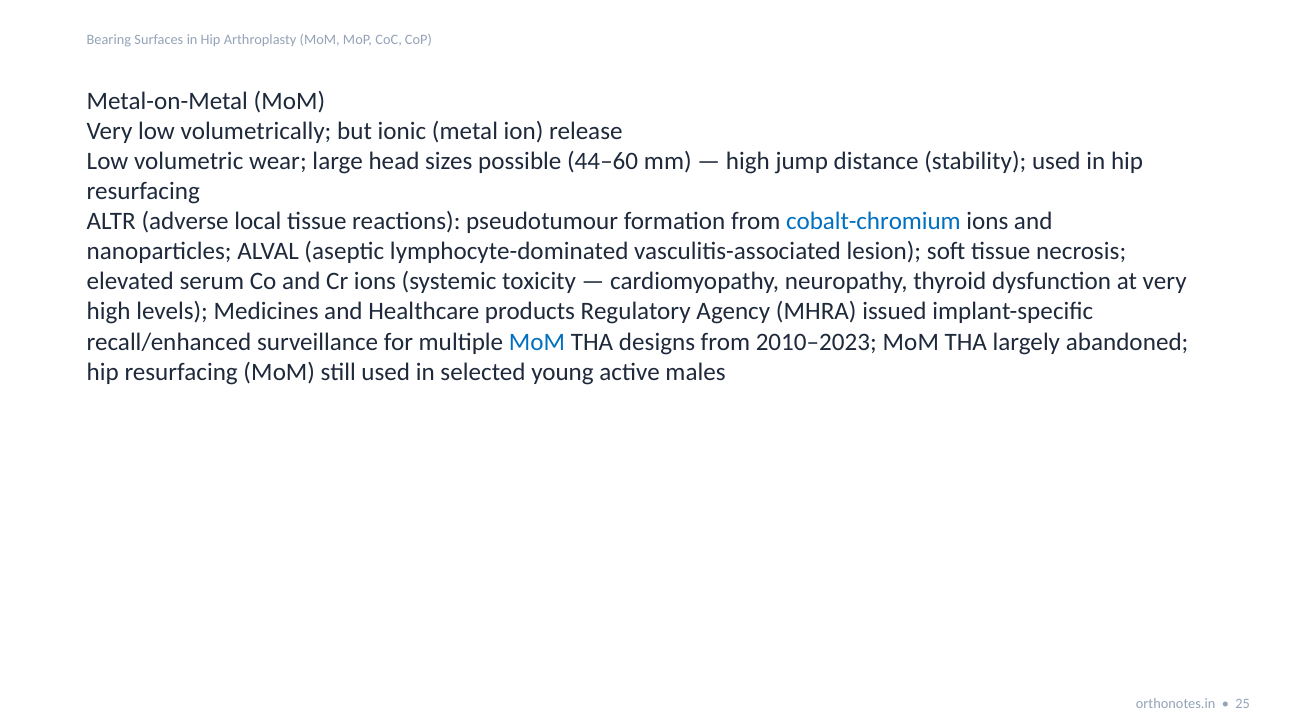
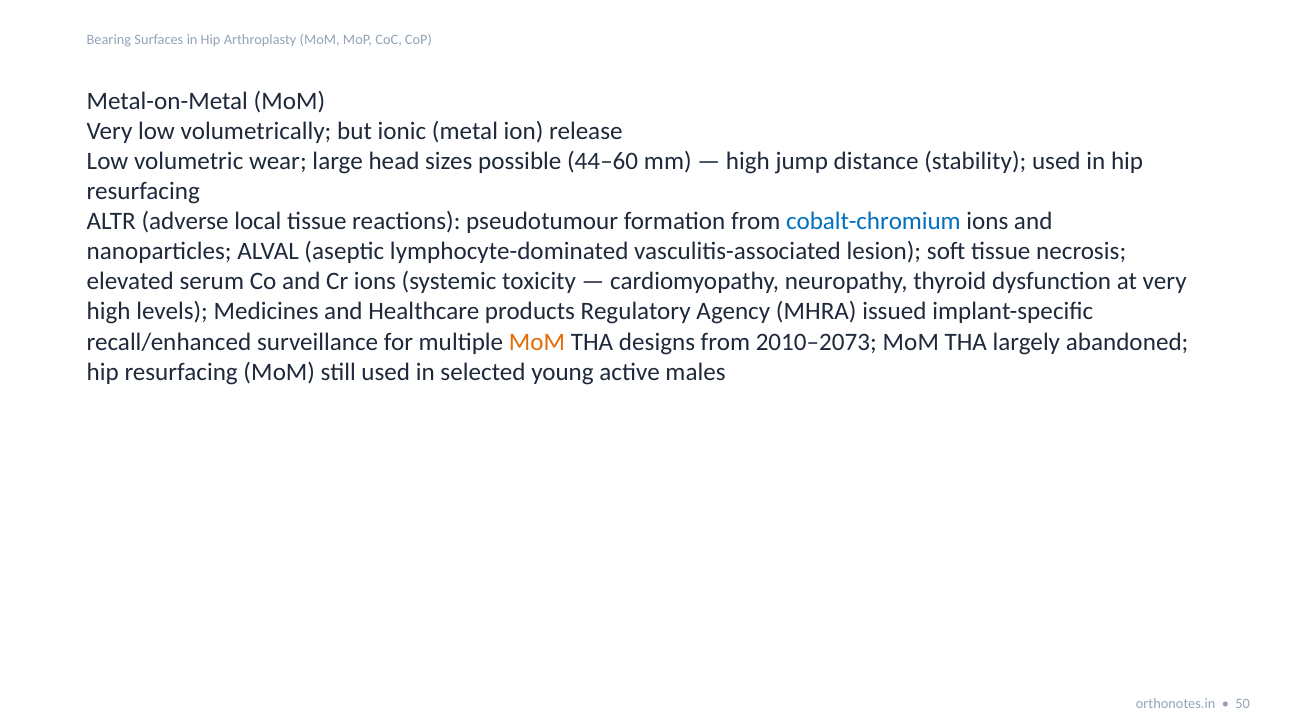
MoM at (537, 342) colour: blue -> orange
2010–2023: 2010–2023 -> 2010–2073
25: 25 -> 50
